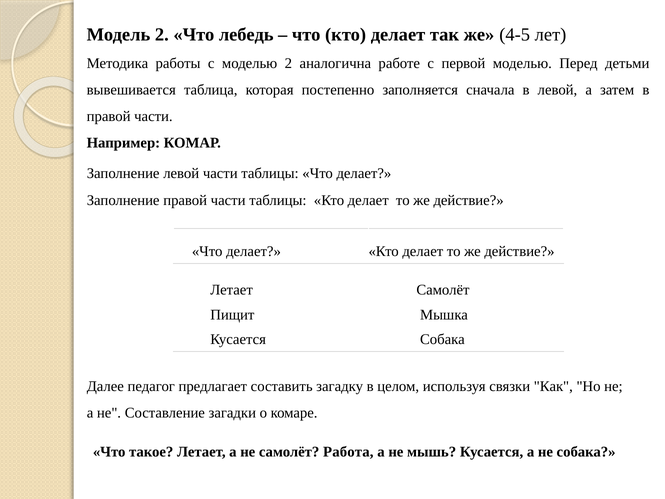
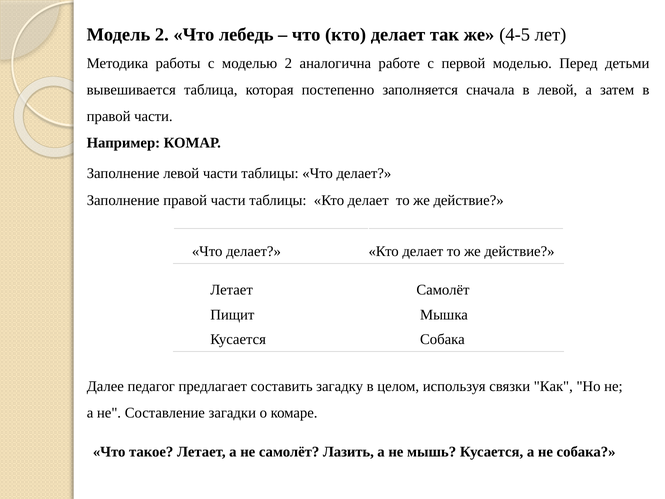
Работа: Работа -> Лазить
